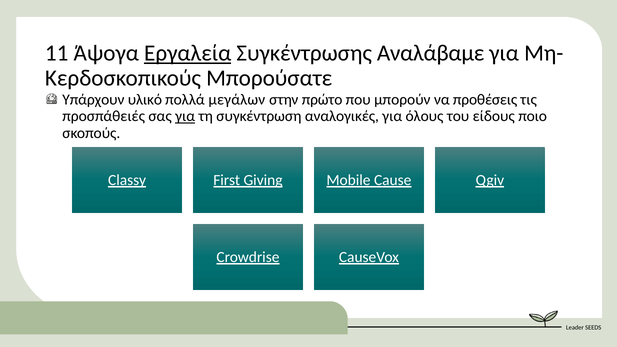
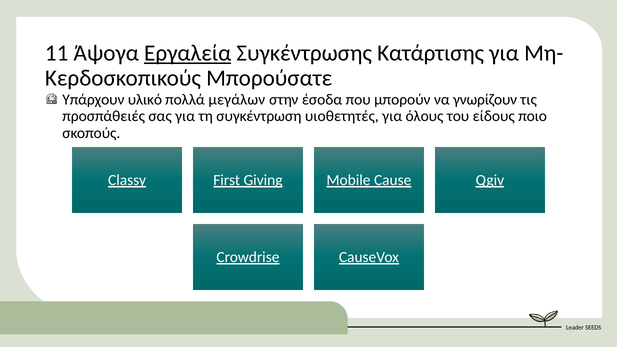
Αναλάβαμε: Αναλάβαμε -> Κατάρτισης
πρώτο: πρώτο -> έσοδα
προθέσεις: προθέσεις -> γνωρίζουν
για at (185, 116) underline: present -> none
αναλογικές: αναλογικές -> υιοθετητές
